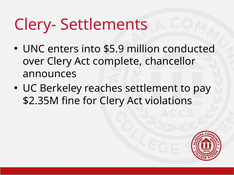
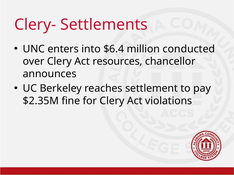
$5.9: $5.9 -> $6.4
complete: complete -> resources
